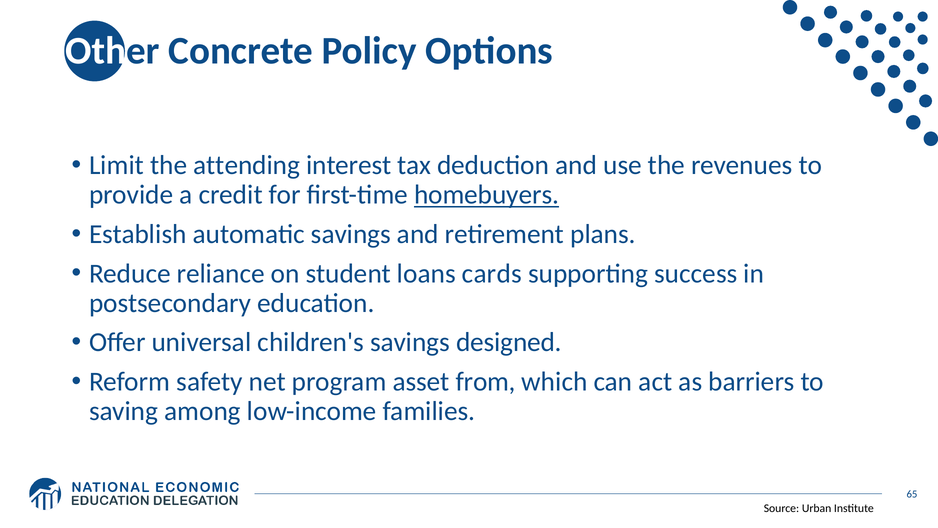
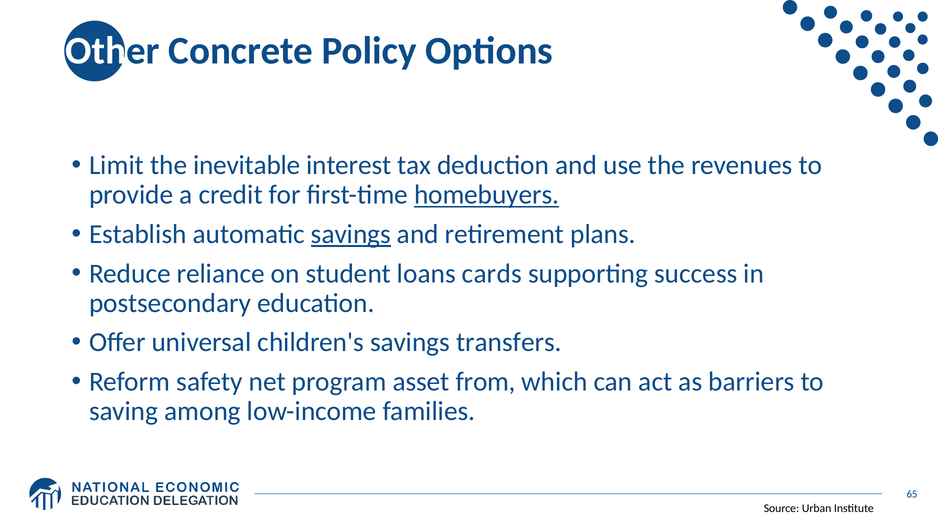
attending: attending -> inevitable
savings at (351, 234) underline: none -> present
designed: designed -> transfers
